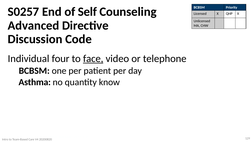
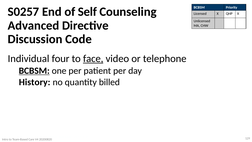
BCBSM at (34, 71) underline: none -> present
Asthma: Asthma -> History
know: know -> billed
